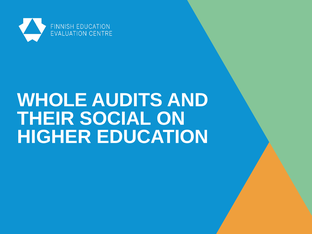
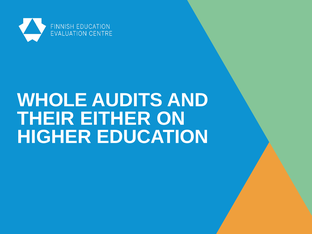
SOCIAL: SOCIAL -> EITHER
